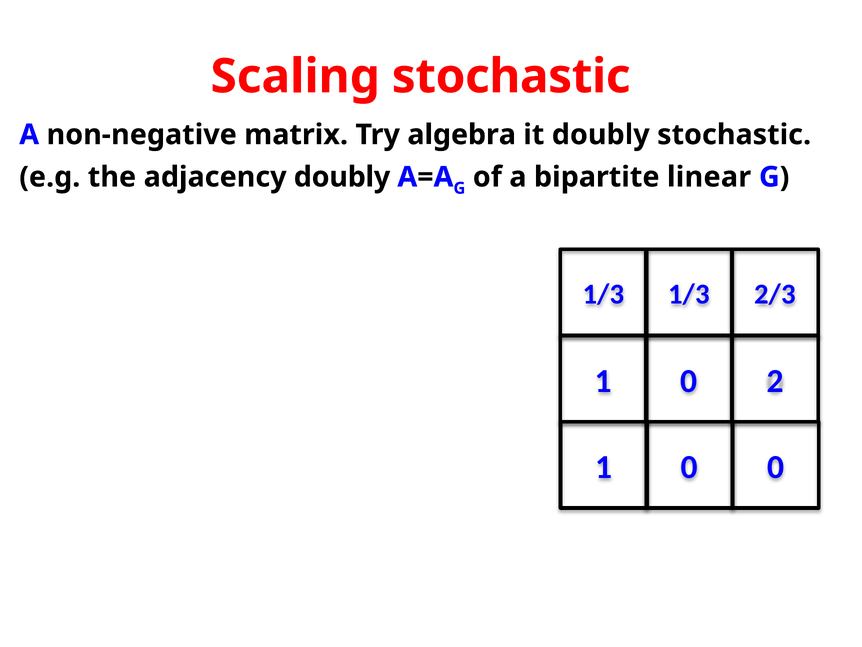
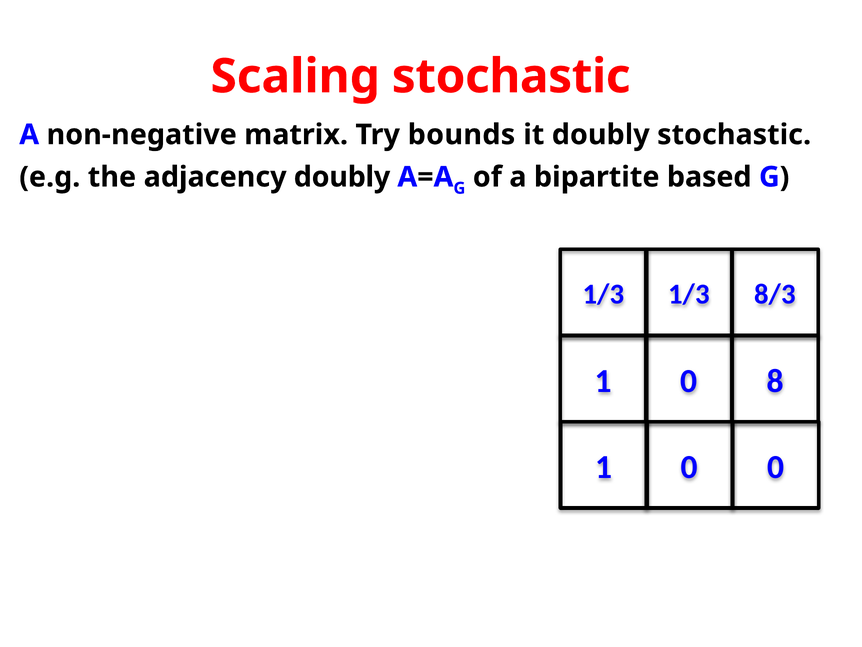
algebra: algebra -> bounds
linear: linear -> based
2/3: 2/3 -> 8/3
2: 2 -> 8
